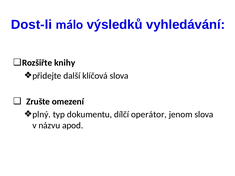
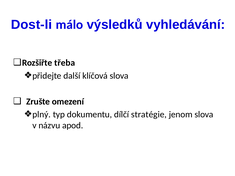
knihy: knihy -> třeba
operátor: operátor -> stratégie
